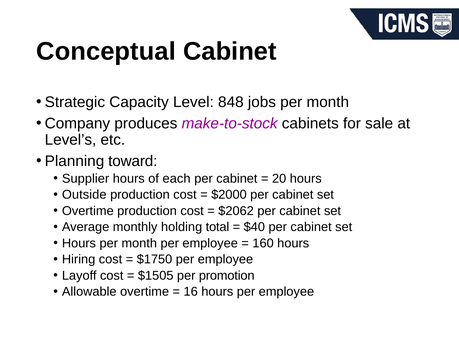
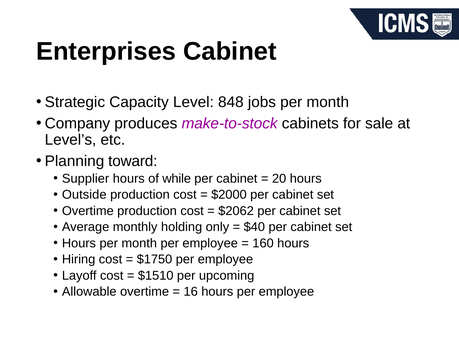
Conceptual: Conceptual -> Enterprises
each: each -> while
total: total -> only
$1505: $1505 -> $1510
promotion: promotion -> upcoming
